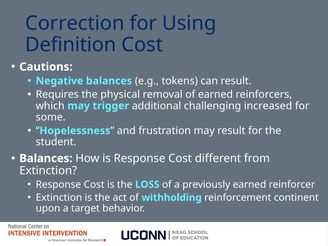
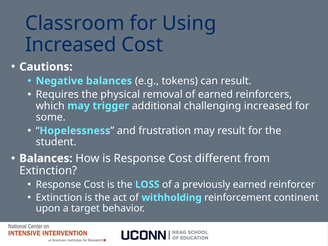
Correction: Correction -> Classroom
Definition at (71, 45): Definition -> Increased
